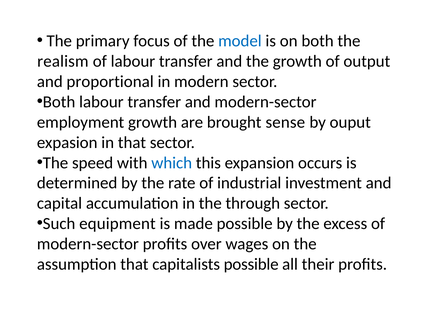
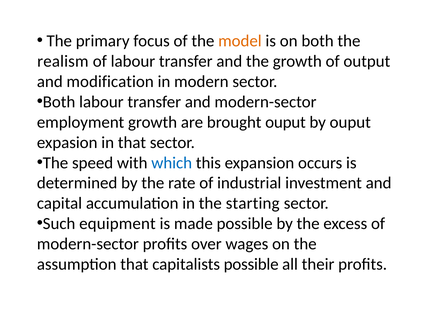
model colour: blue -> orange
proportional: proportional -> modification
brought sense: sense -> ouput
through: through -> starting
